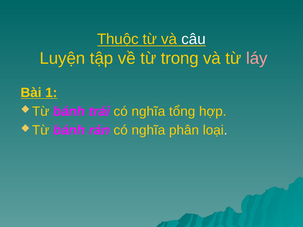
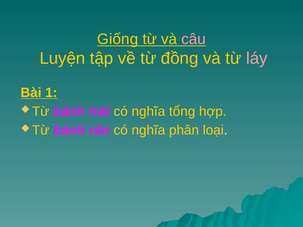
Thuộc: Thuộc -> Giống
câu colour: white -> pink
trong: trong -> đồng
